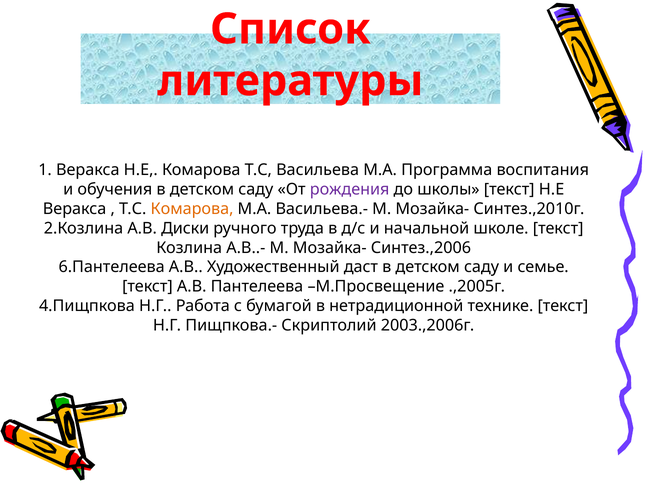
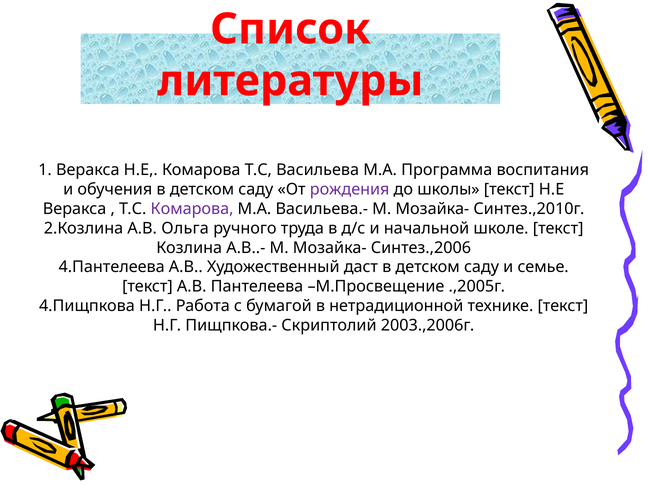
Комарова at (192, 209) colour: orange -> purple
Диски: Диски -> Ольга
6.Пантелеева: 6.Пантелеева -> 4.Пантелеева
